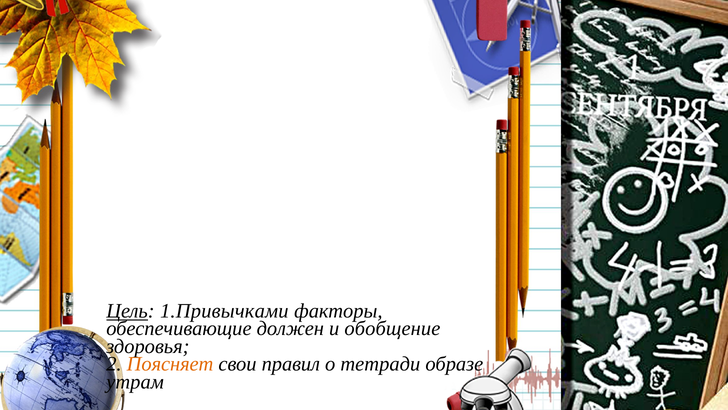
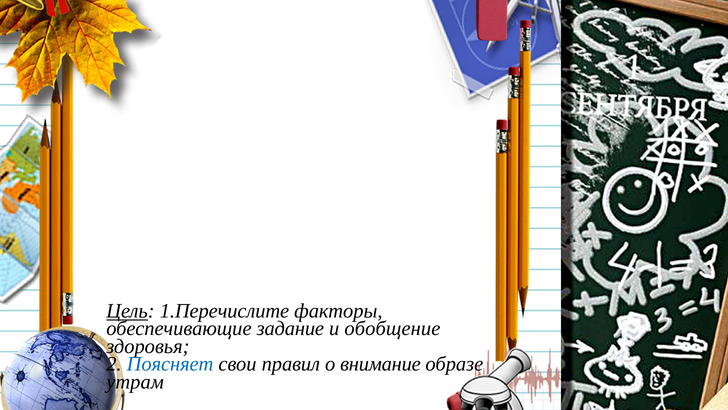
1.Привычками: 1.Привычками -> 1.Перечислите
должен: должен -> задание
Поясняет colour: orange -> blue
тетради: тетради -> внимание
